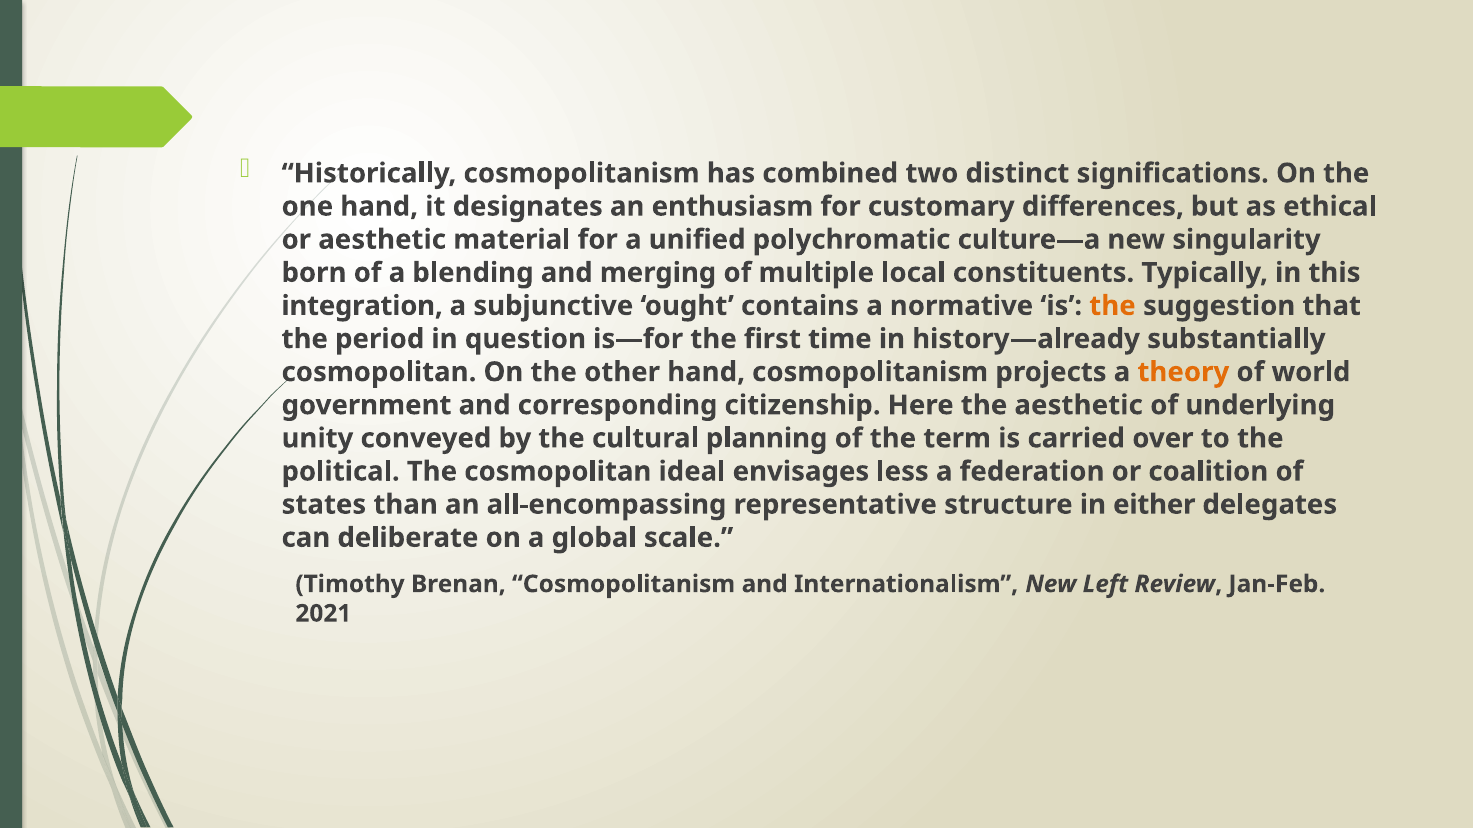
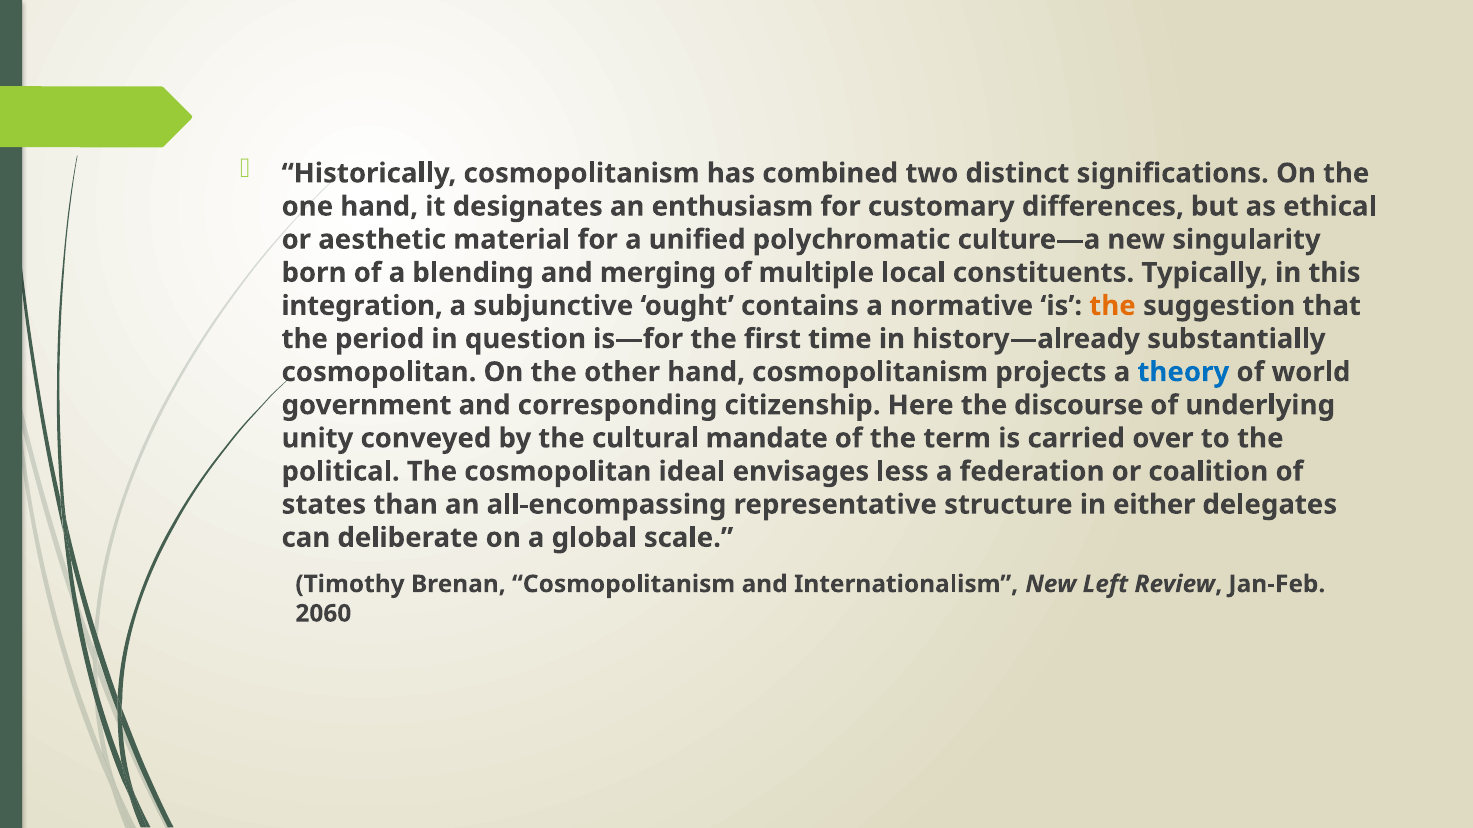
theory colour: orange -> blue
the aesthetic: aesthetic -> discourse
planning: planning -> mandate
2021: 2021 -> 2060
